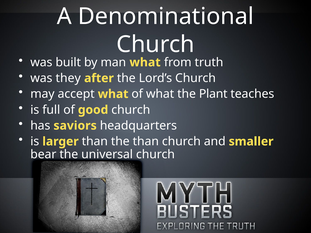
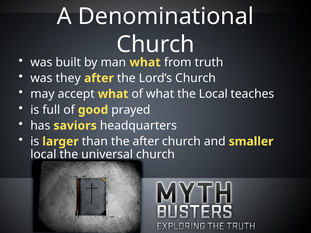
the Plant: Plant -> Local
good church: church -> prayed
the than: than -> after
bear at (43, 155): bear -> local
